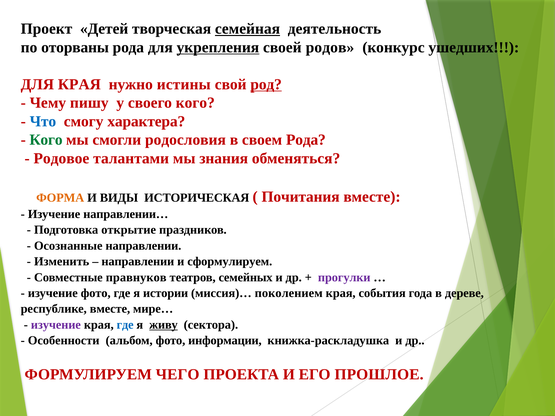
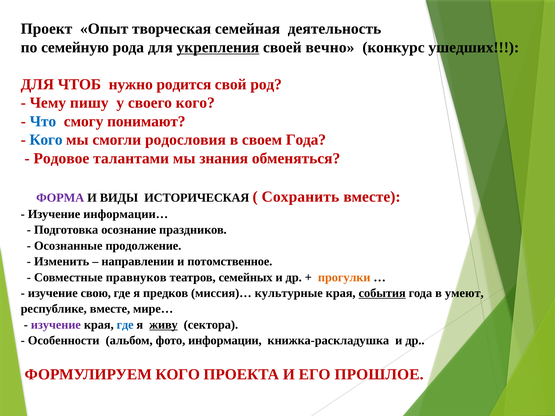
Детей: Детей -> Опыт
семейная underline: present -> none
оторваны: оторваны -> семейную
родов: родов -> вечно
ДЛЯ КРАЯ: КРАЯ -> ЧТОБ
истины: истины -> родится
род underline: present -> none
характера: характера -> понимают
Кого at (46, 140) colour: green -> blue
своем Рода: Рода -> Года
ФОРМА colour: orange -> purple
Почитания: Почитания -> Сохранить
направлении…: направлении… -> информации…
открытие: открытие -> осознание
Осознанные направлении: направлении -> продолжение
сформулируем: сформулируем -> потомственное
прогулки colour: purple -> orange
изучение фото: фото -> свою
истории: истории -> предков
поколением: поколением -> культурные
события underline: none -> present
дереве: дереве -> умеют
ФОРМУЛИРУЕМ ЧЕГО: ЧЕГО -> КОГО
